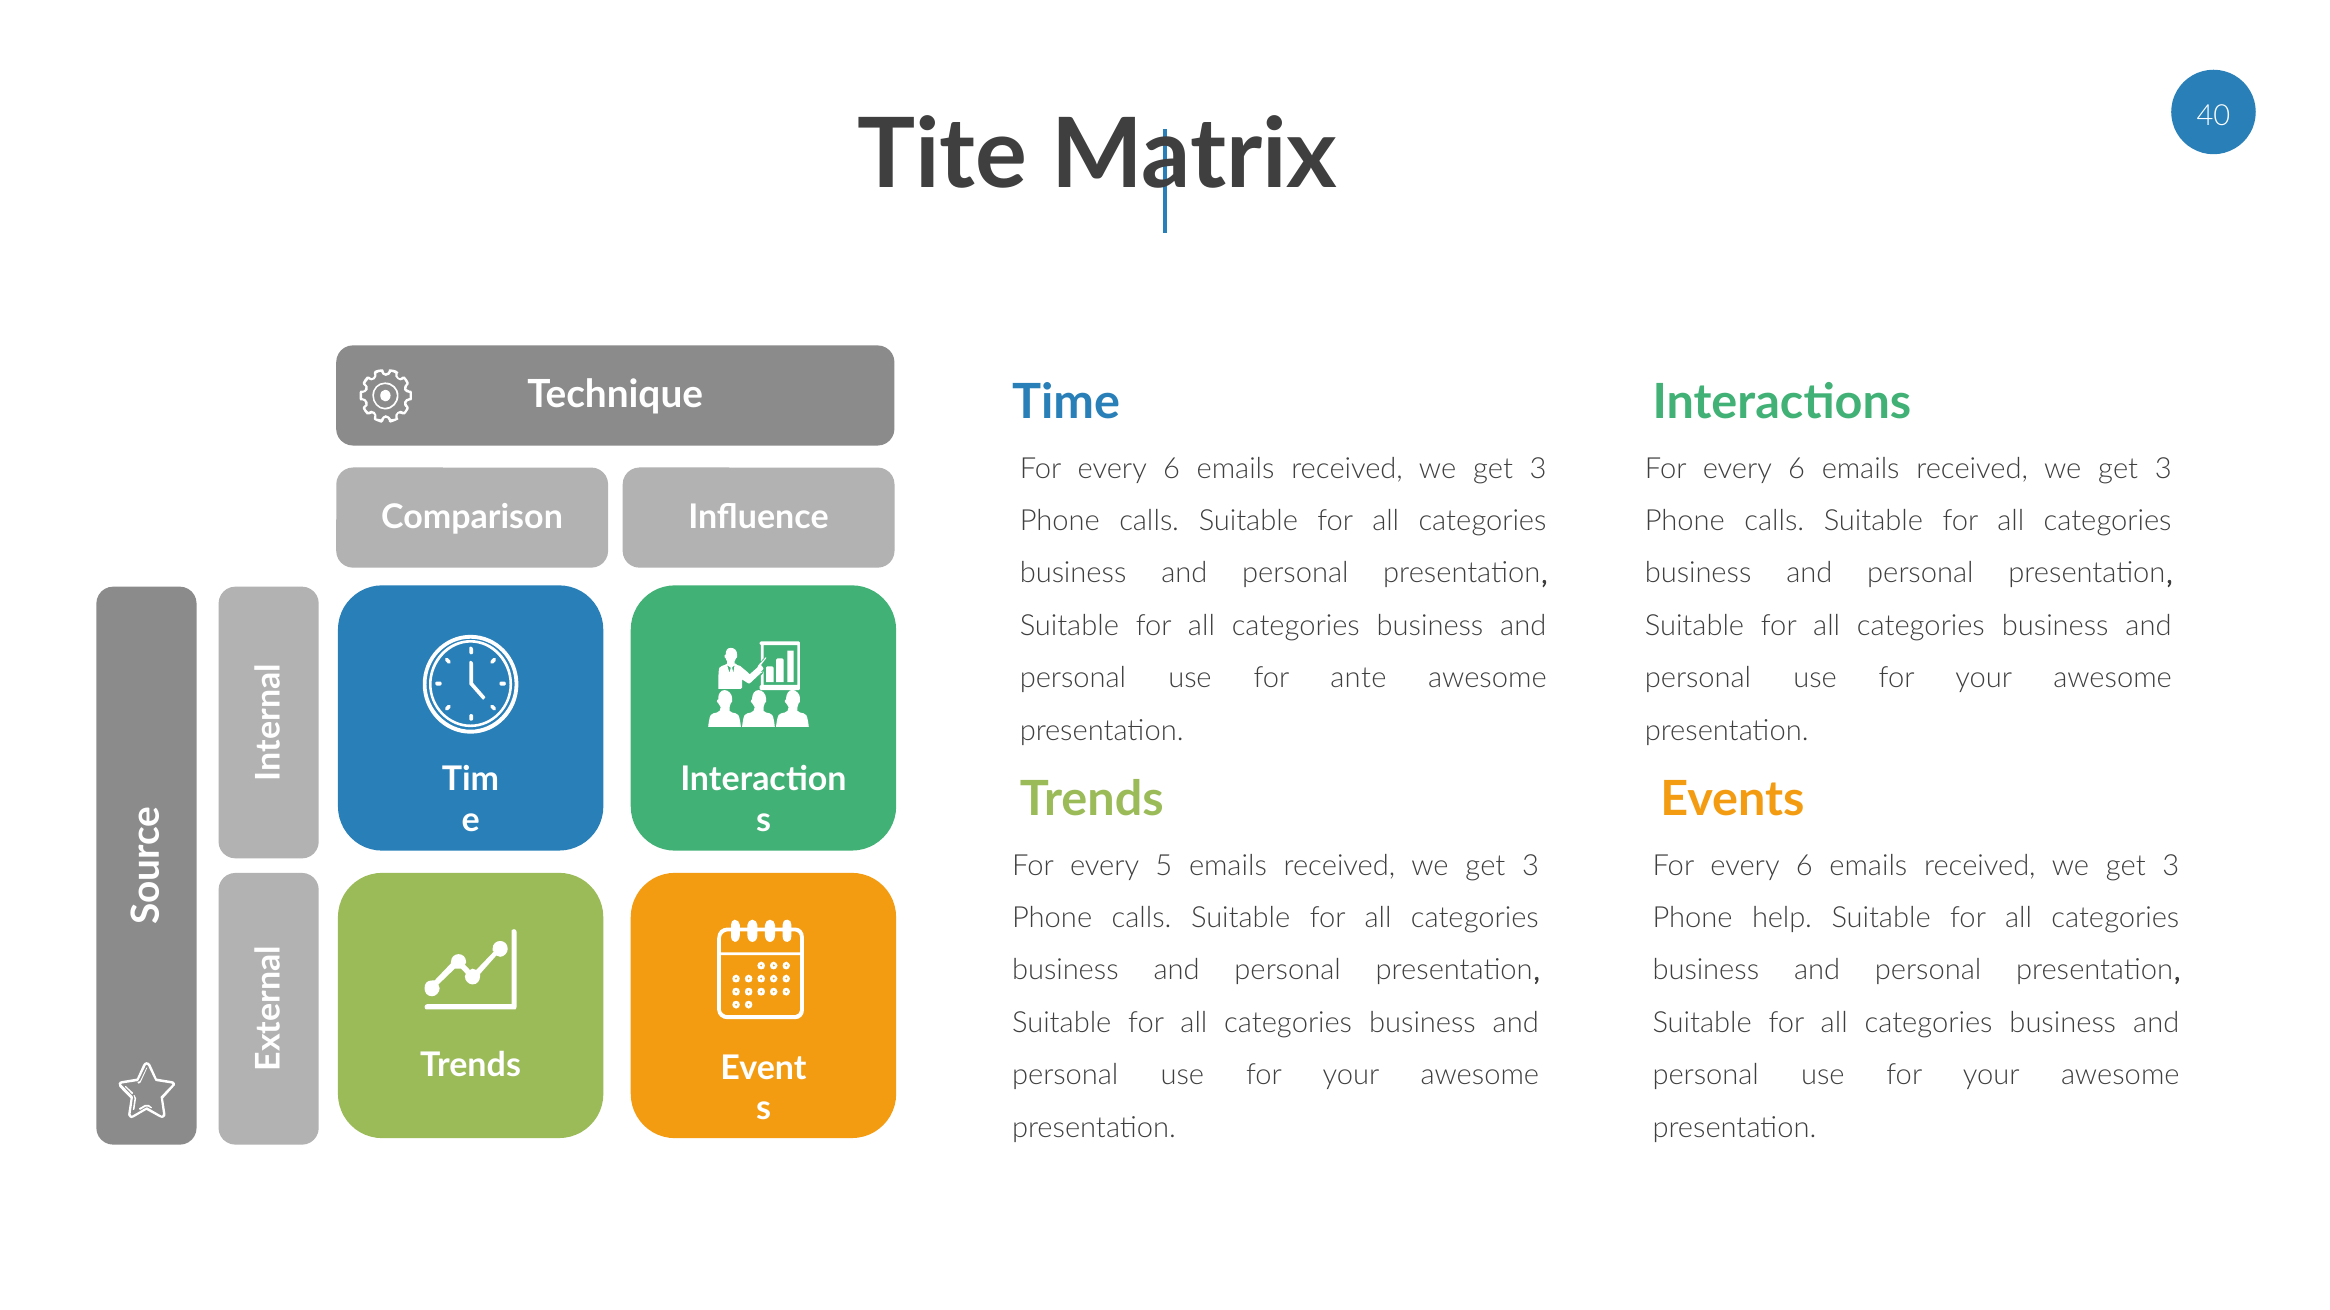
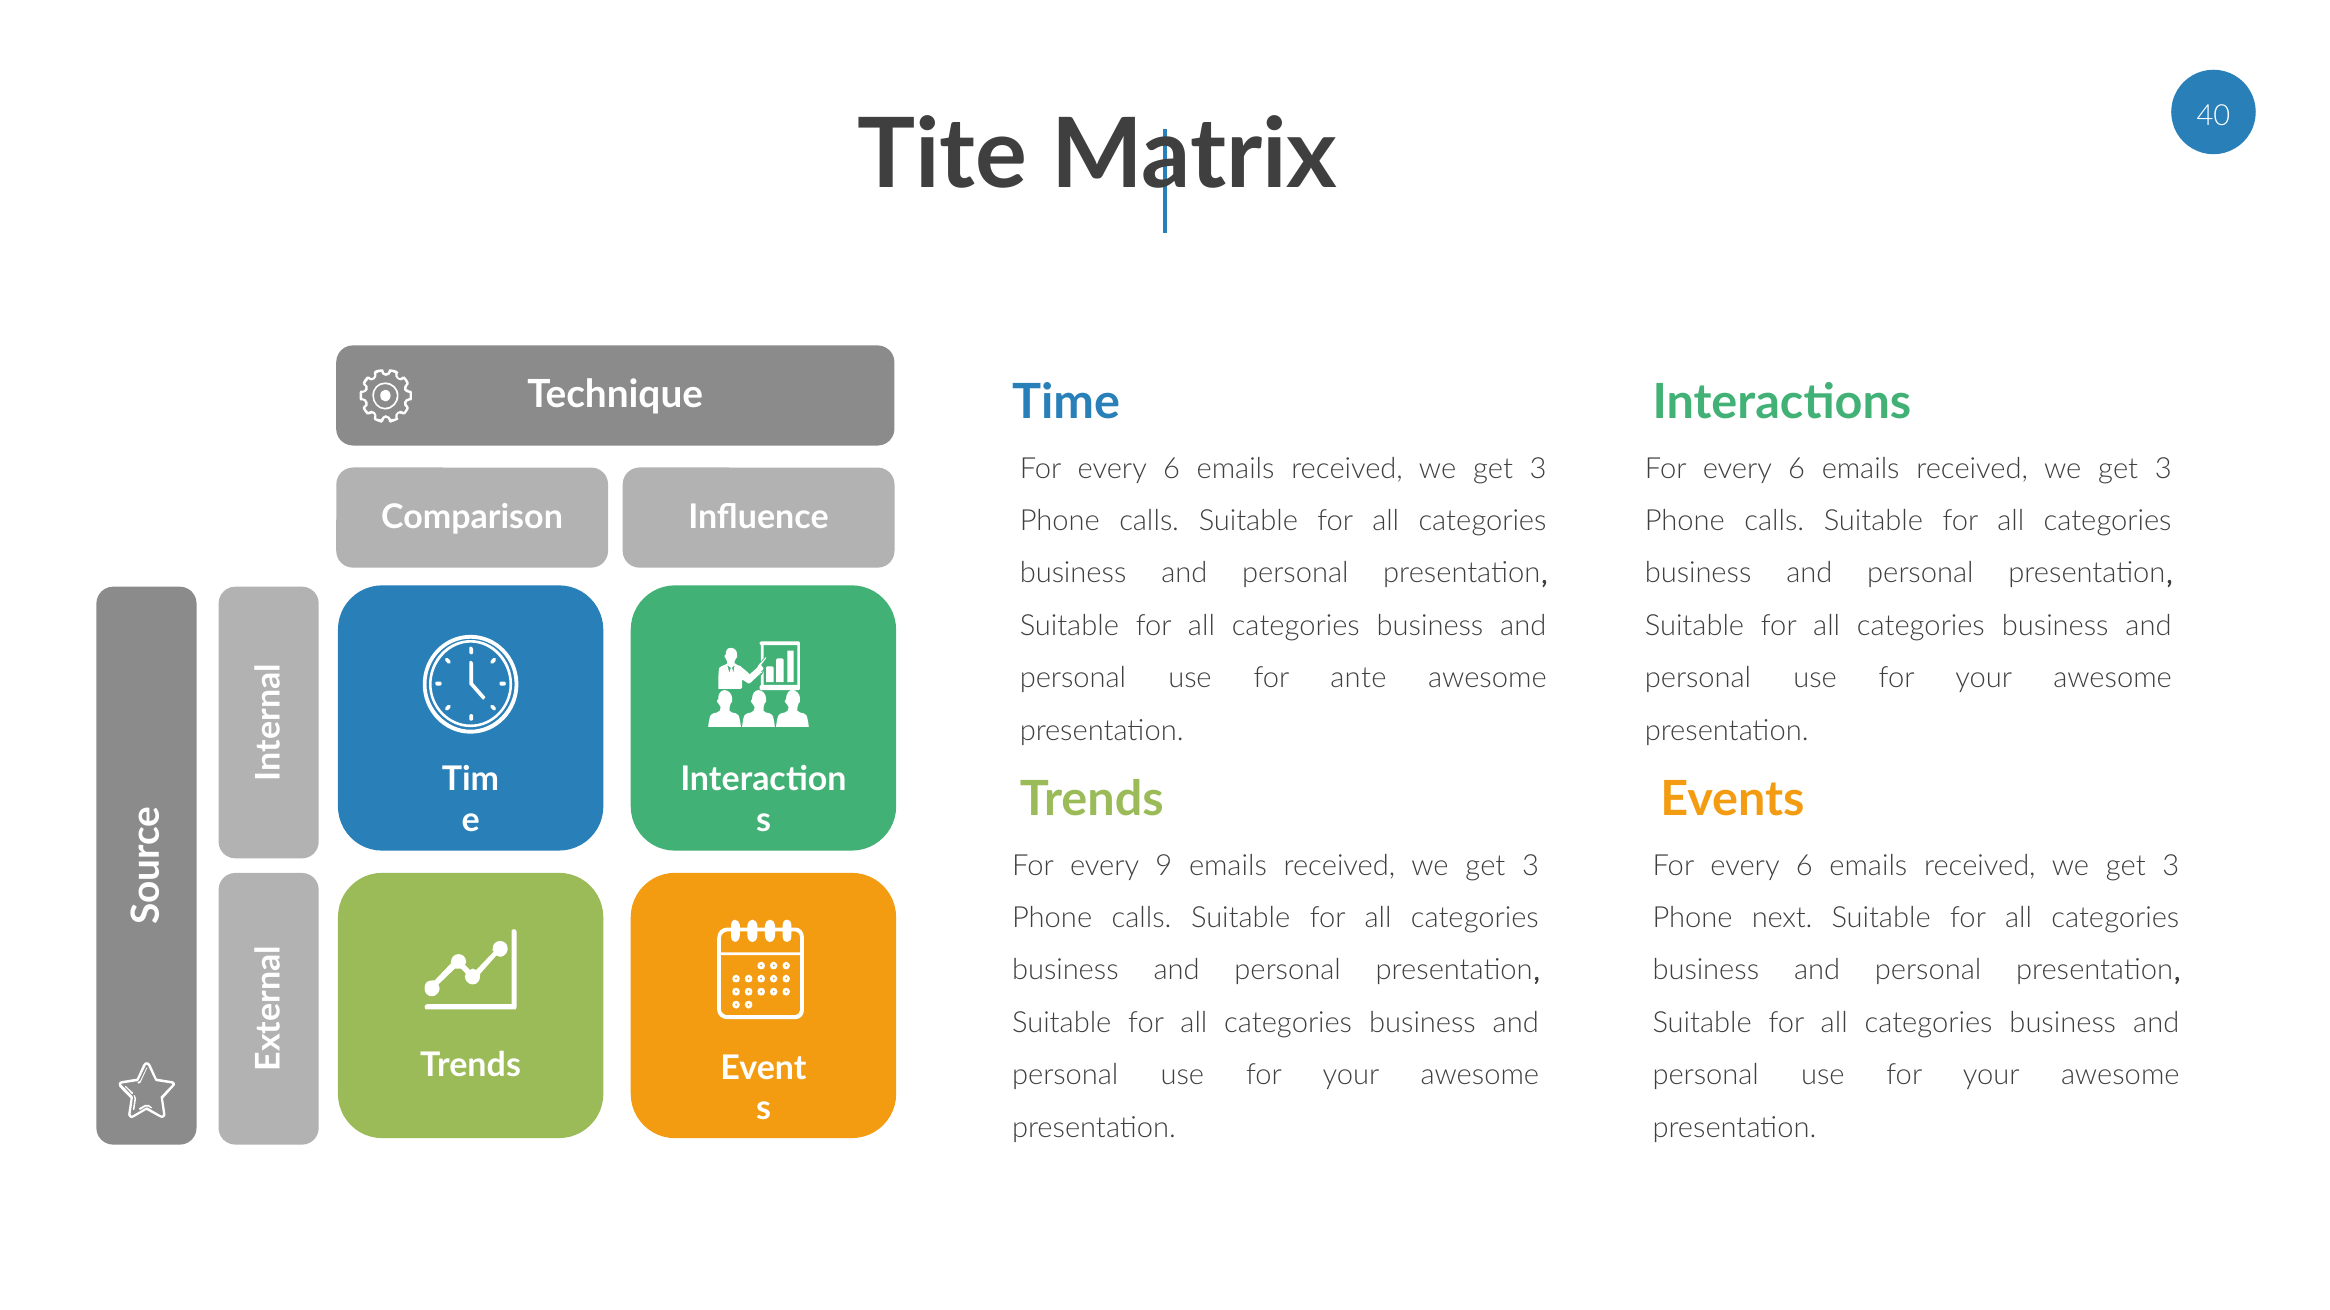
5: 5 -> 9
help: help -> next
